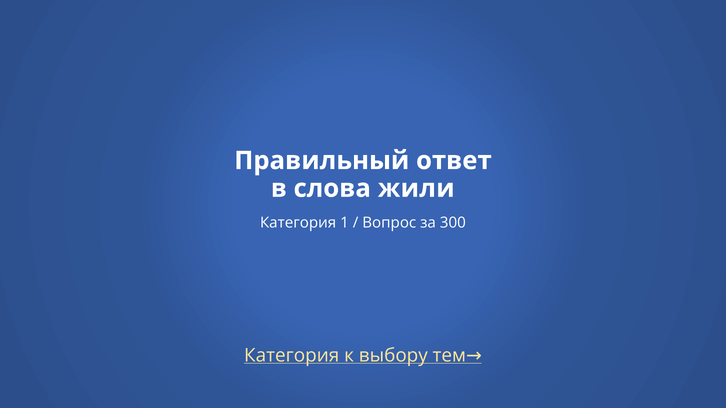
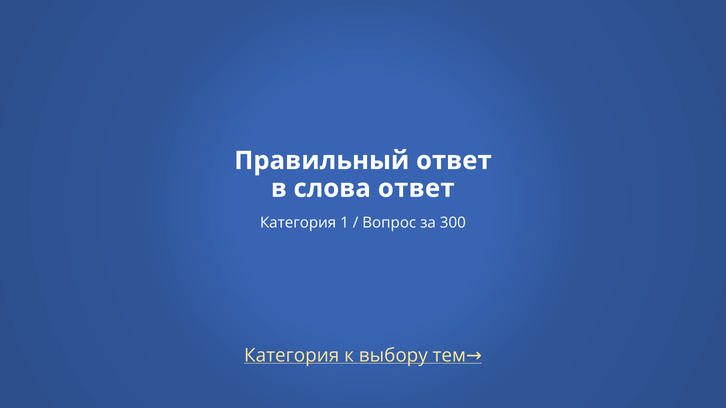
слова жили: жили -> ответ
